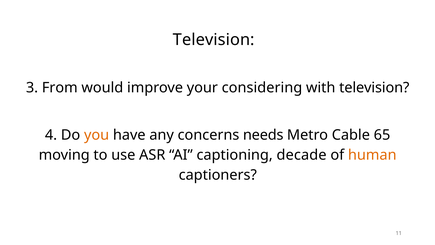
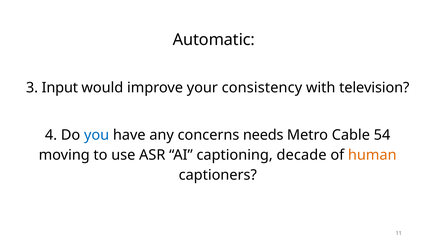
Television at (214, 40): Television -> Automatic
From: From -> Input
considering: considering -> consistency
you colour: orange -> blue
65: 65 -> 54
